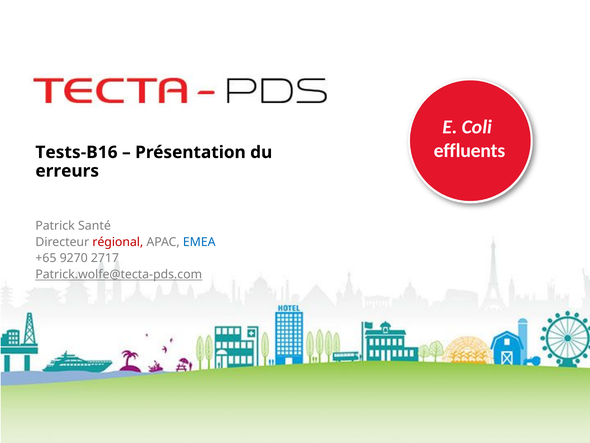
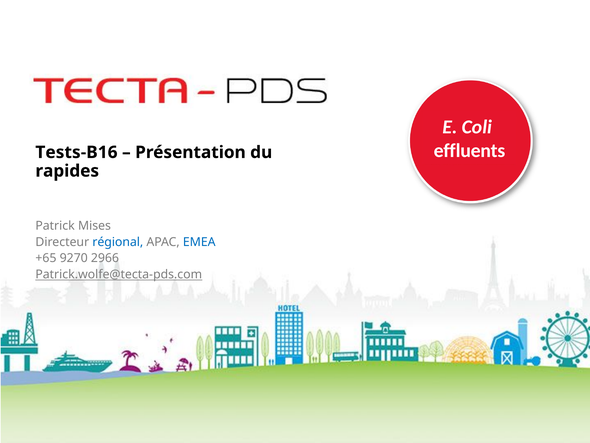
erreurs: erreurs -> rapides
Santé: Santé -> Mises
régional colour: red -> blue
2717: 2717 -> 2966
